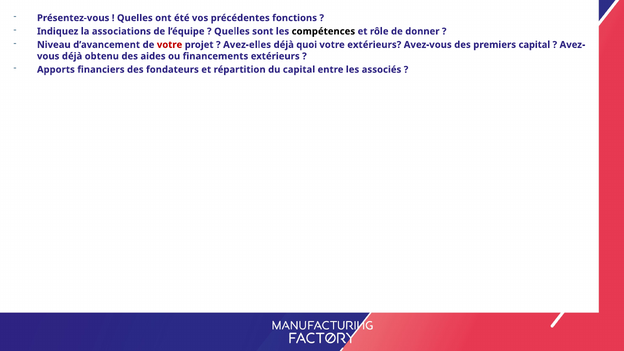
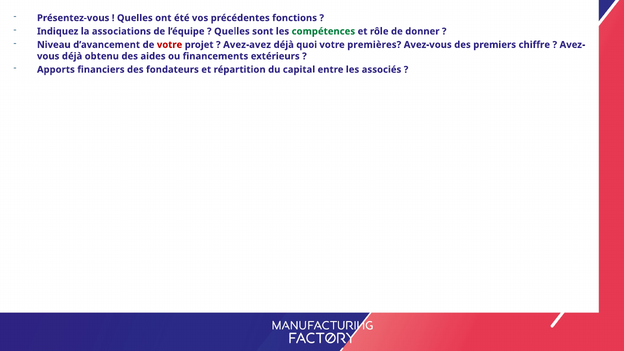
compétences colour: black -> green
Avez-elles: Avez-elles -> Avez-avez
votre extérieurs: extérieurs -> premières
premiers capital: capital -> chiffre
